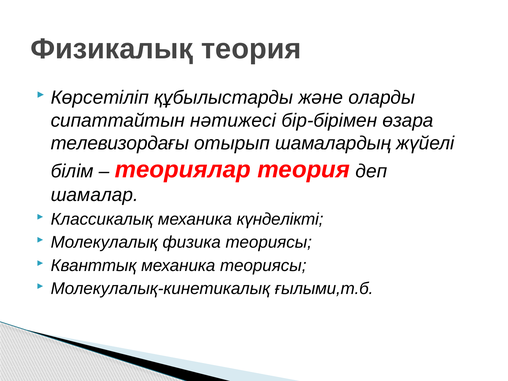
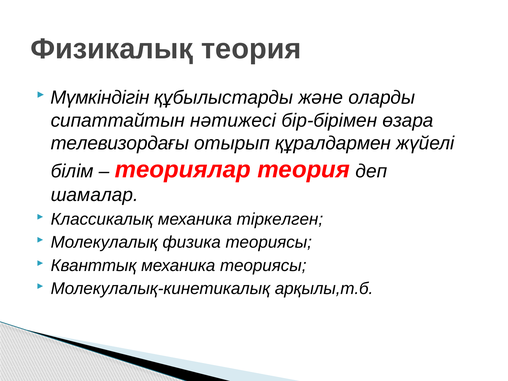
Көрсетіліп: Көрсетіліп -> Мүмкіндігін
шамалардың: шамалардың -> құралдармен
күнделікті: күнделікті -> тіркелген
ғылыми,т.б: ғылыми,т.б -> арқылы,т.б
